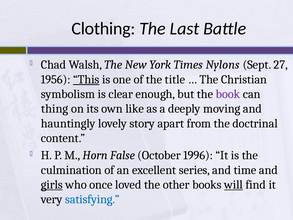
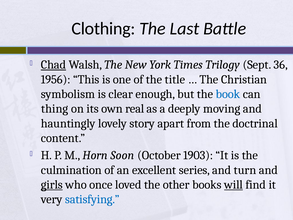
Chad underline: none -> present
Nylons: Nylons -> Trilogy
27: 27 -> 36
This underline: present -> none
book colour: purple -> blue
like: like -> real
False: False -> Soon
1996: 1996 -> 1903
time: time -> turn
